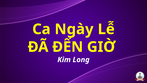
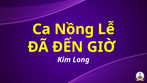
Ngày: Ngày -> Nồng
